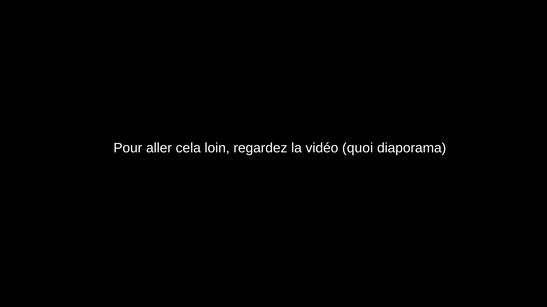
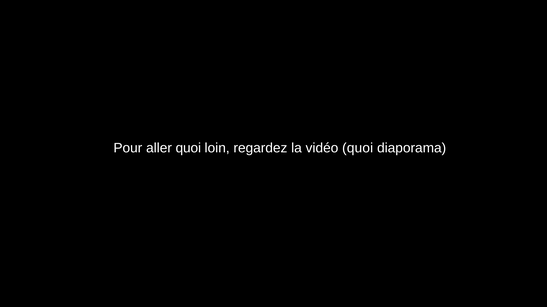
aller cela: cela -> quoi
